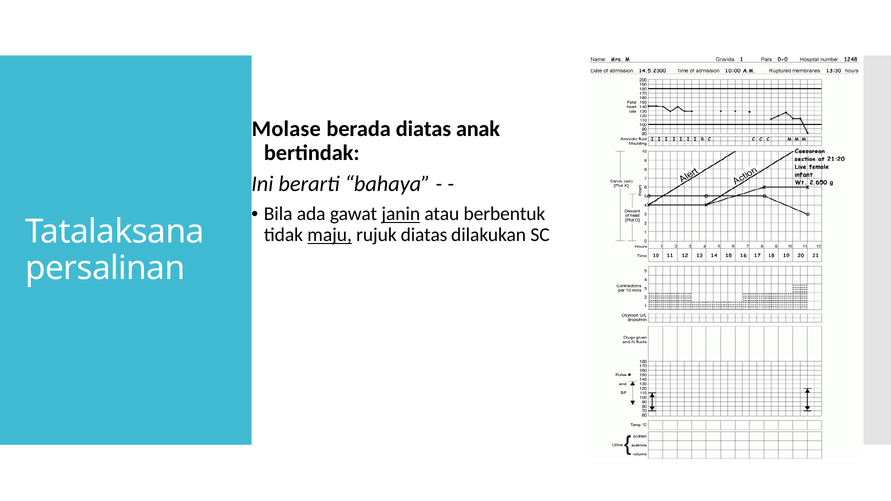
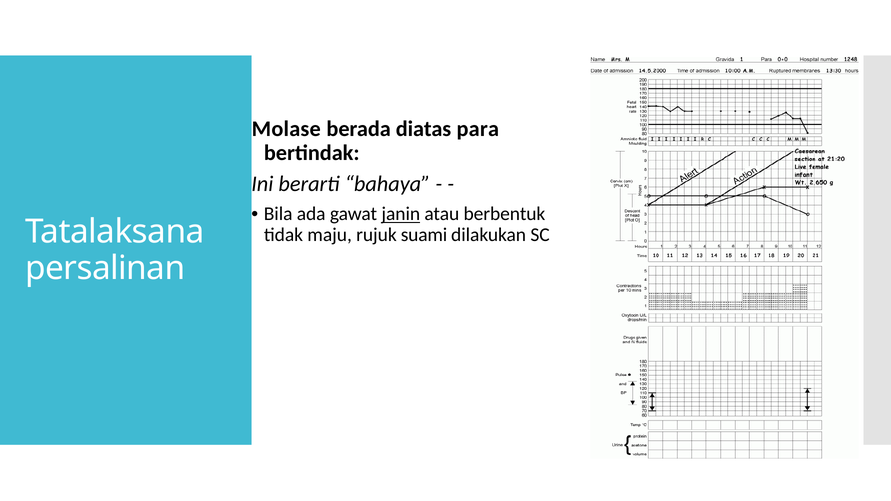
anak: anak -> para
maju underline: present -> none
rujuk diatas: diatas -> suami
